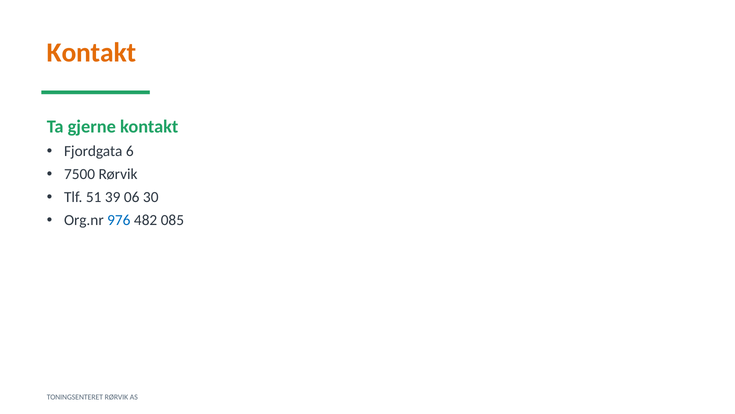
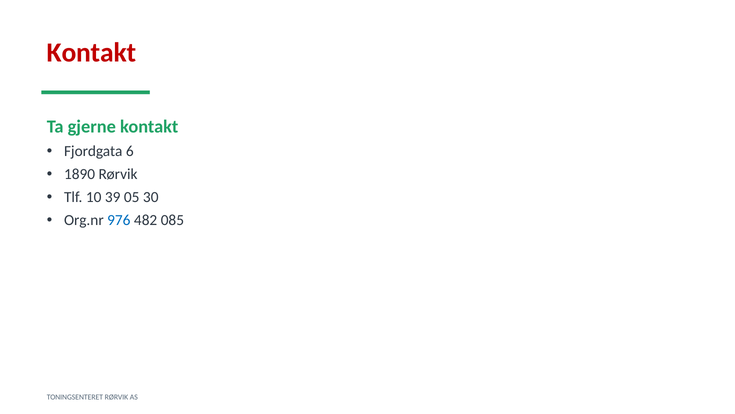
Kontakt at (92, 52) colour: orange -> red
7500: 7500 -> 1890
51: 51 -> 10
06: 06 -> 05
